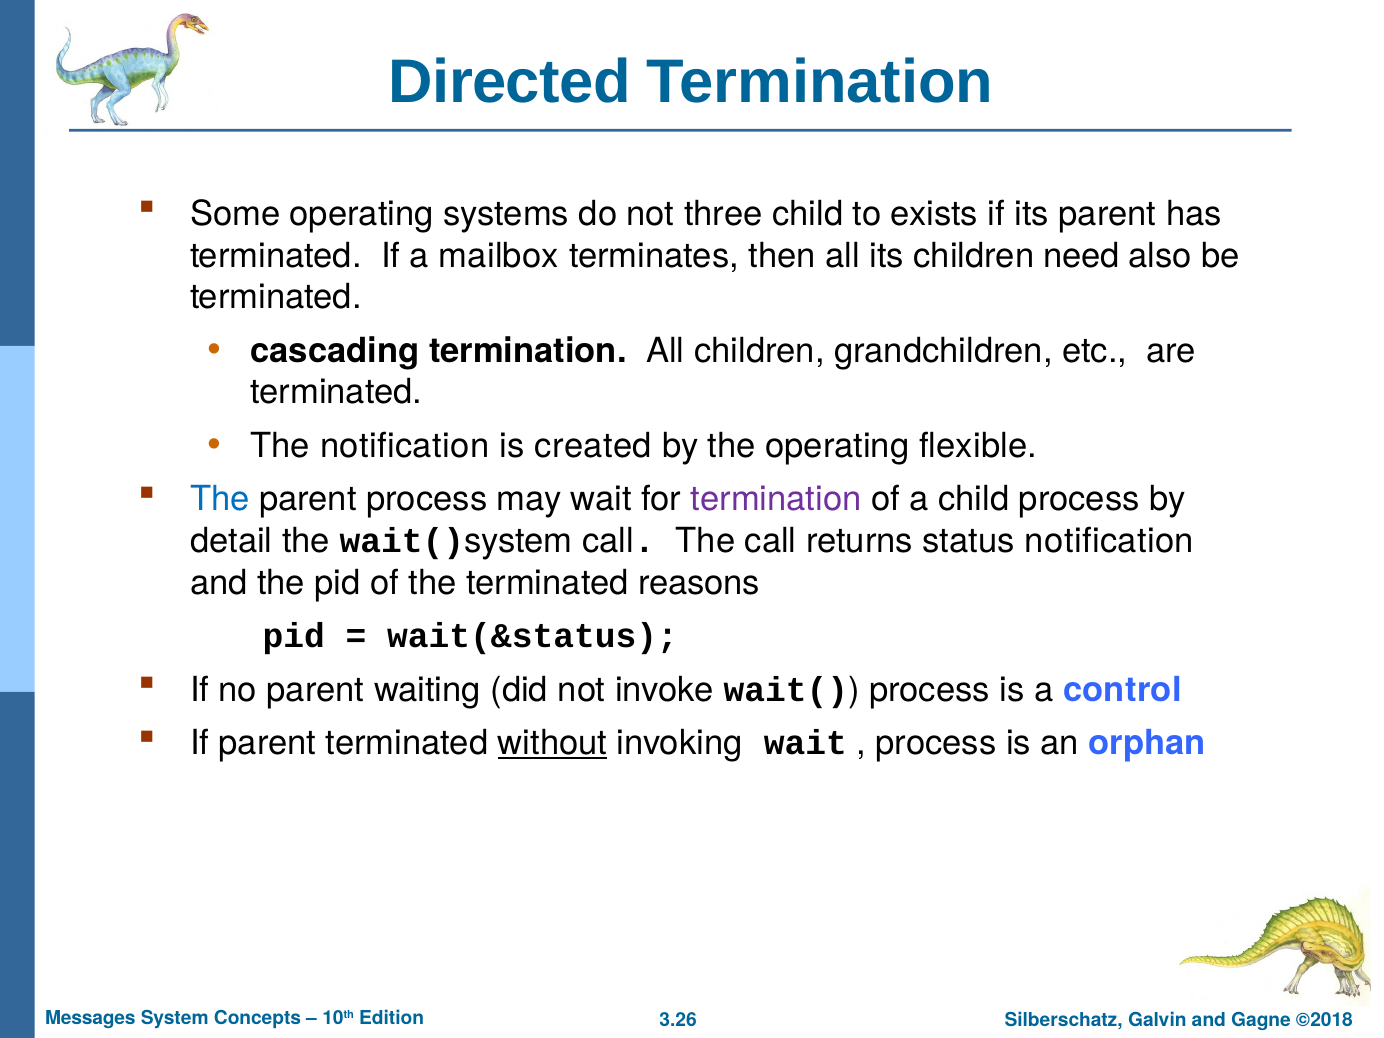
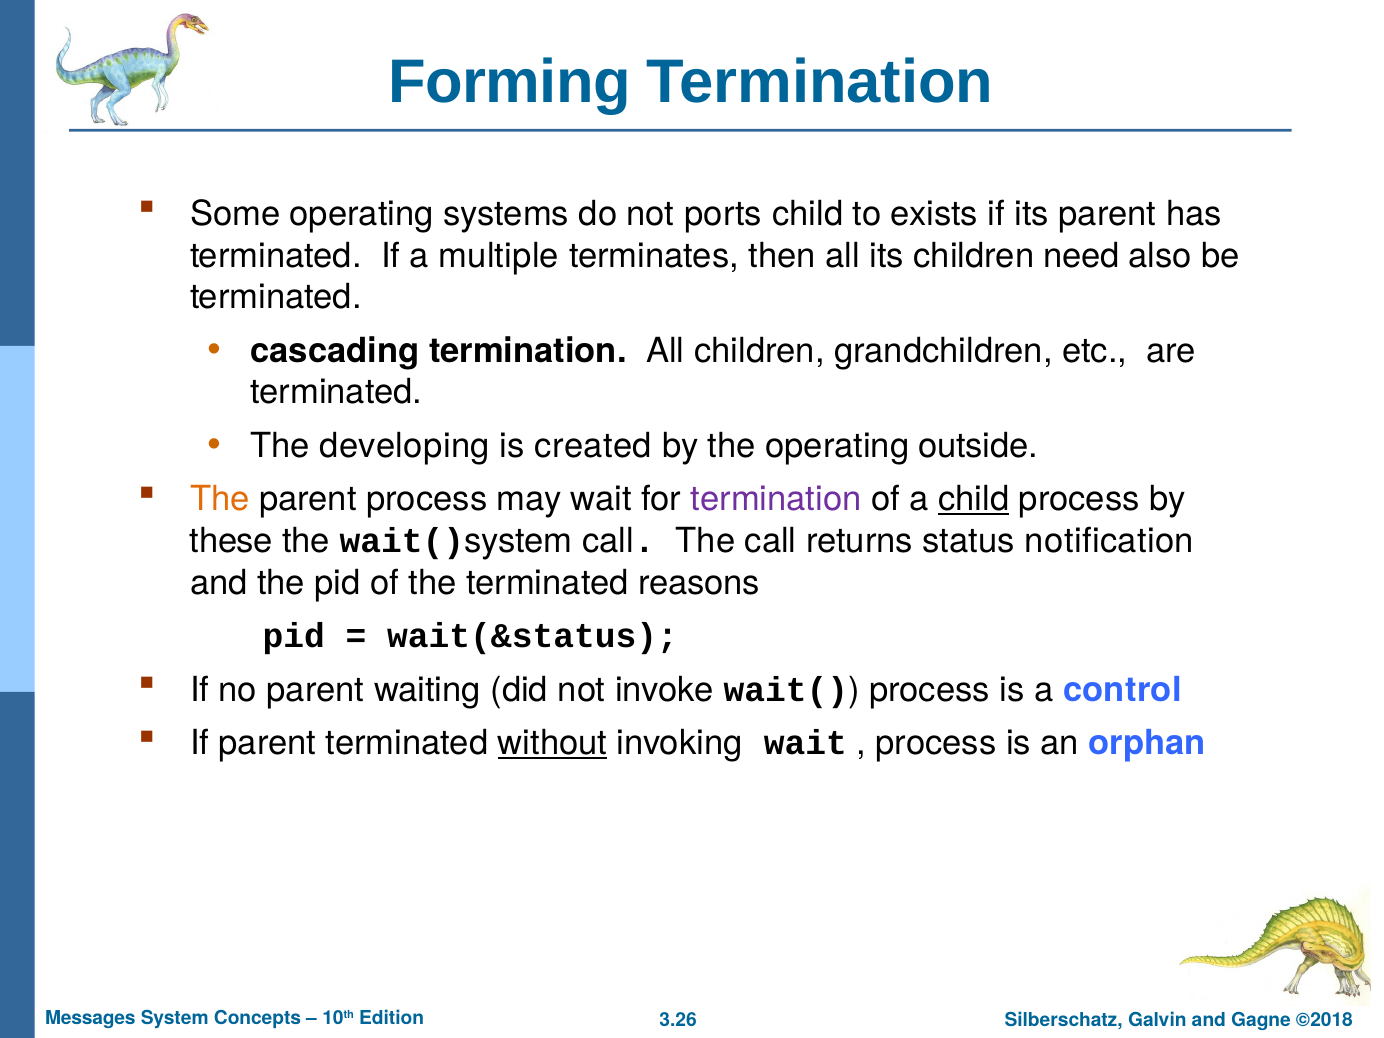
Directed: Directed -> Forming
three: three -> ports
mailbox: mailbox -> multiple
The notification: notification -> developing
flexible: flexible -> outside
The at (220, 500) colour: blue -> orange
child at (974, 500) underline: none -> present
detail: detail -> these
